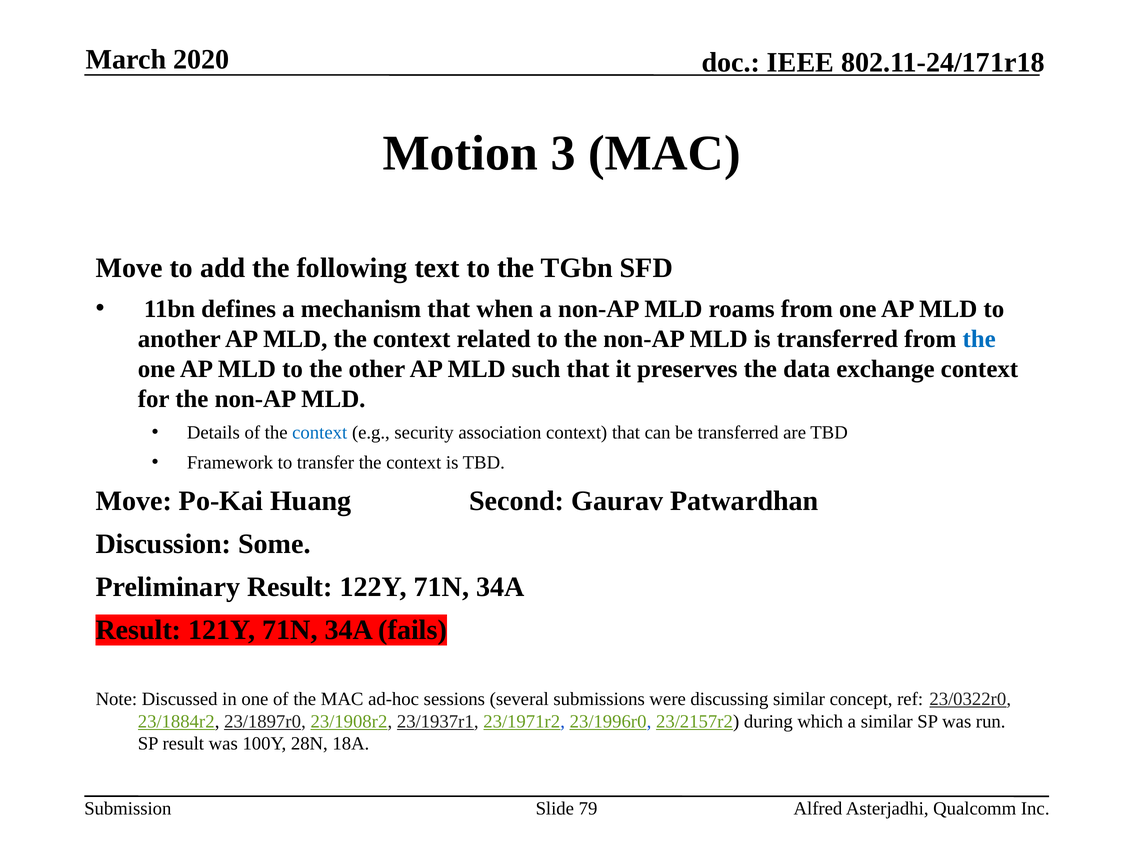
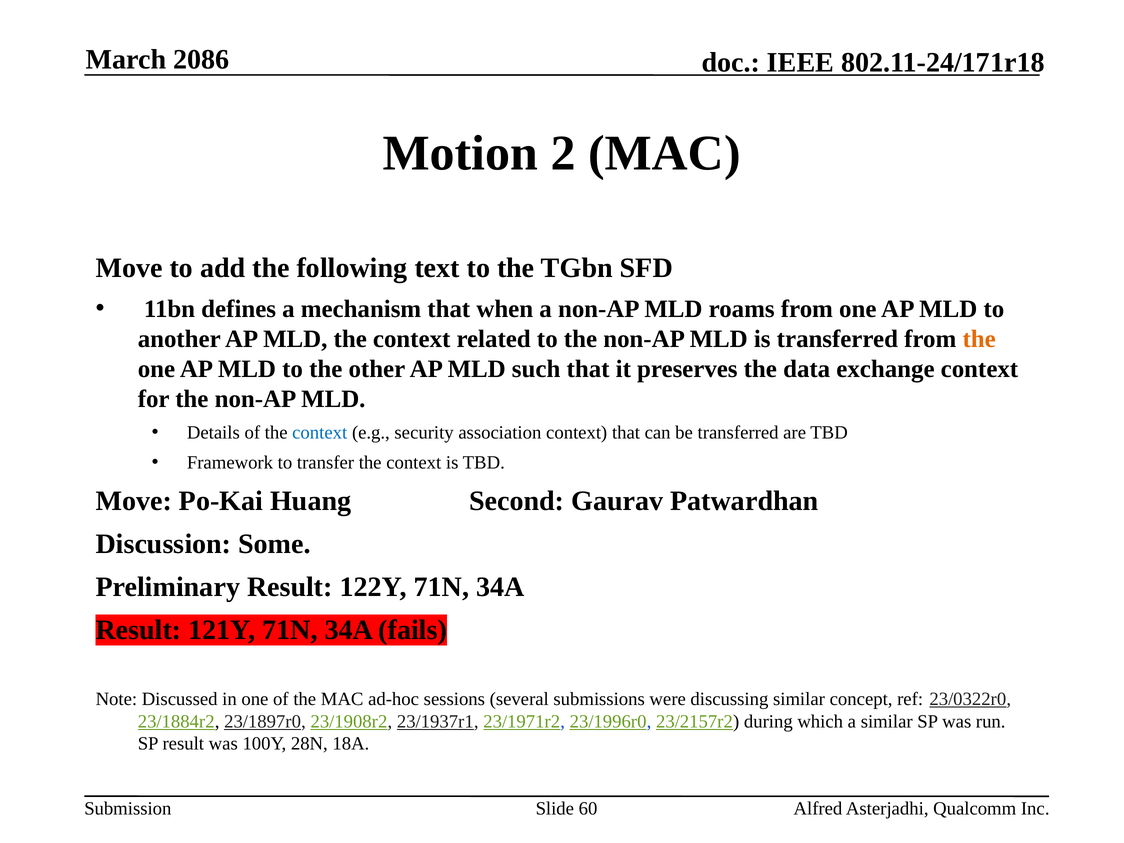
2020: 2020 -> 2086
3: 3 -> 2
the at (979, 339) colour: blue -> orange
79: 79 -> 60
